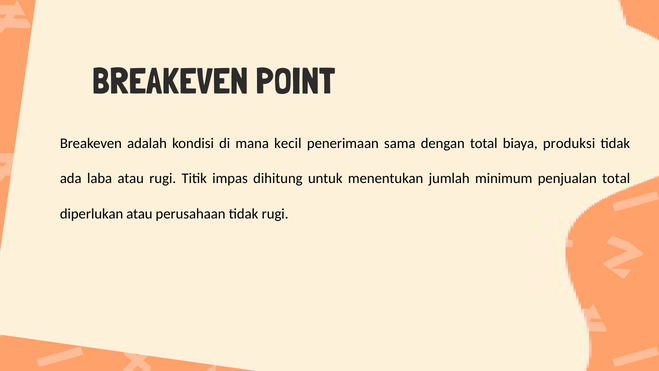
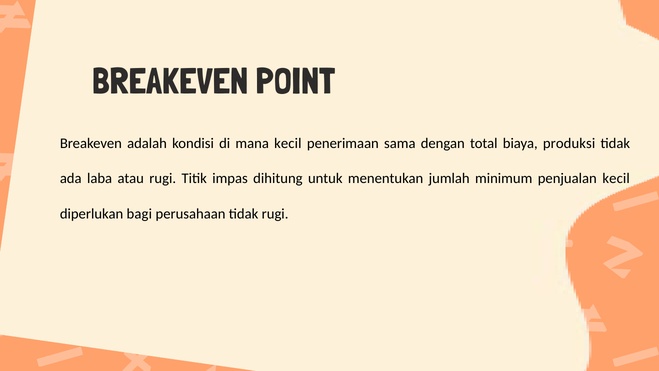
penjualan total: total -> kecil
diperlukan atau: atau -> bagi
